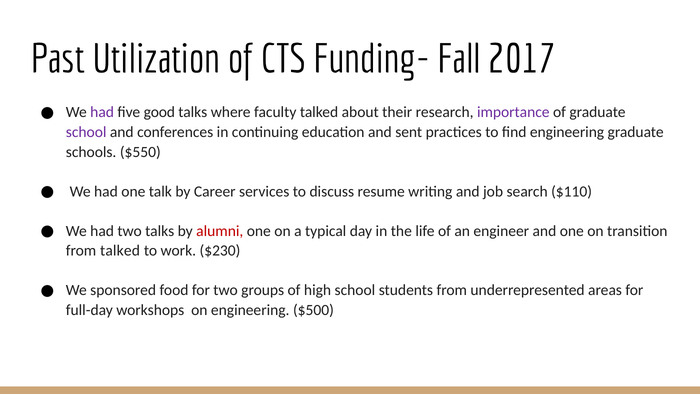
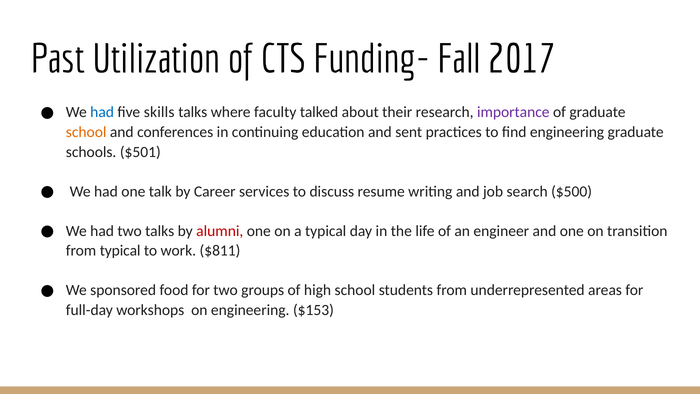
had at (102, 112) colour: purple -> blue
good: good -> skills
school at (86, 132) colour: purple -> orange
$550: $550 -> $501
$110: $110 -> $500
from talked: talked -> typical
$230: $230 -> $811
$500: $500 -> $153
